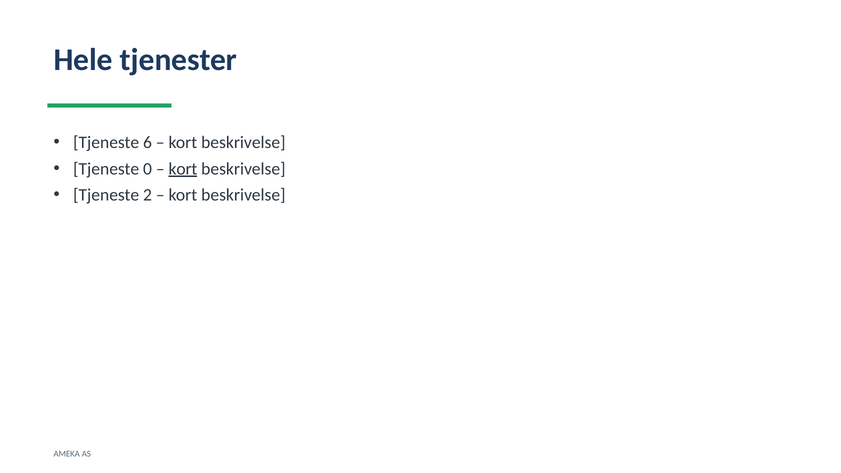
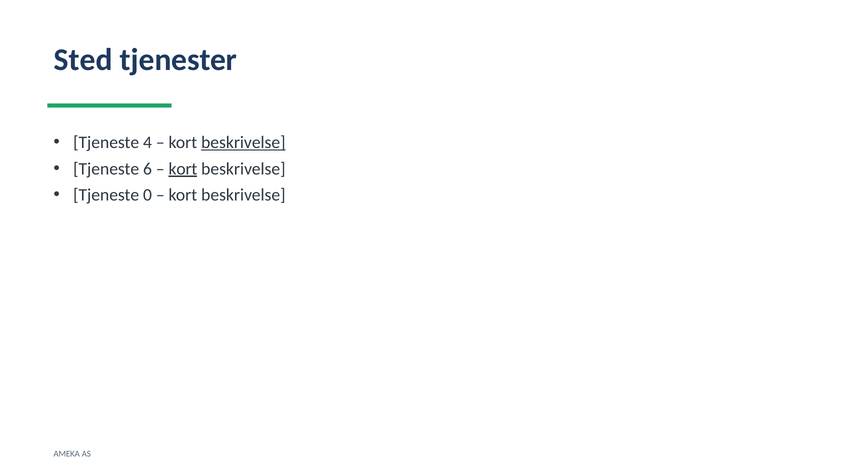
Hele: Hele -> Sted
6: 6 -> 4
beskrivelse at (243, 142) underline: none -> present
0: 0 -> 6
2: 2 -> 0
